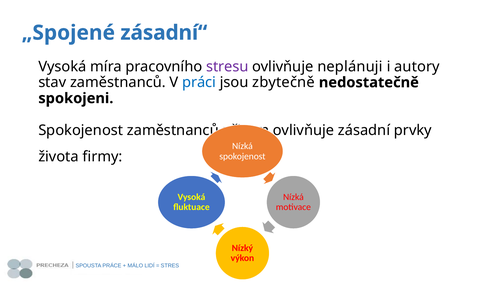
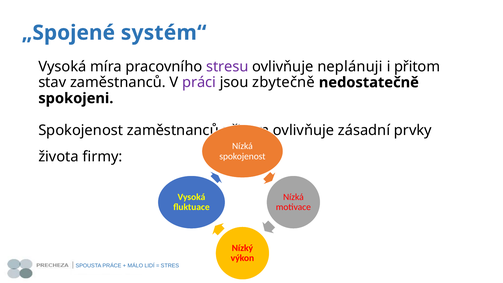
zásadní“: zásadní“ -> systém“
i autory: autory -> přitom
práci colour: blue -> purple
